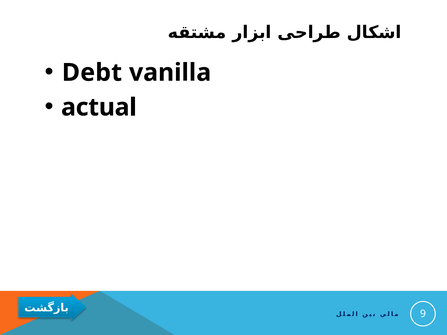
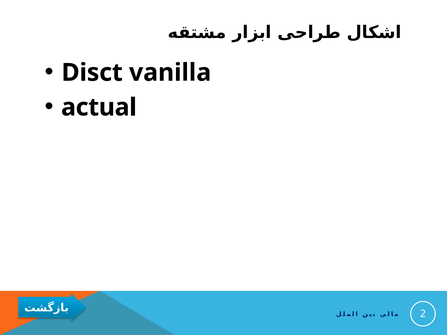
Debt: Debt -> Disct
9: 9 -> 2
